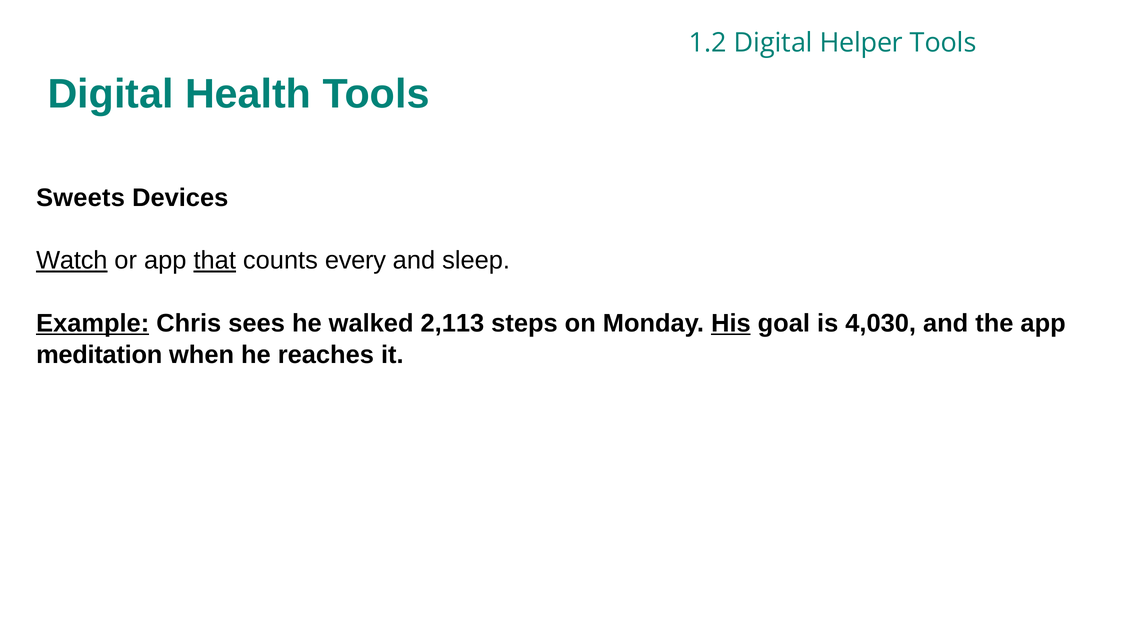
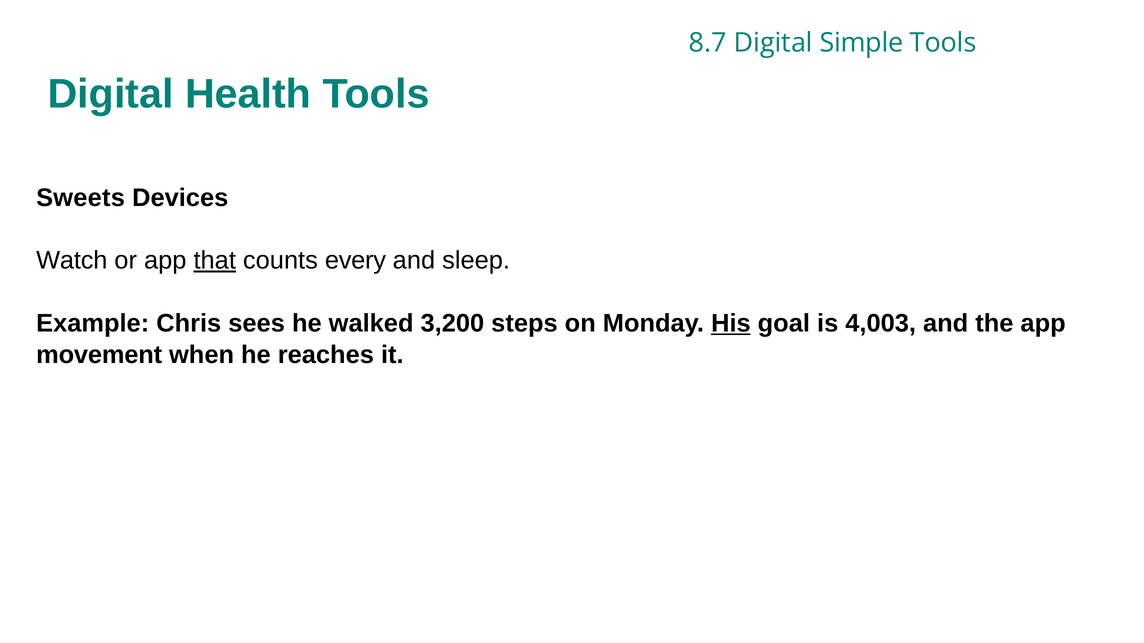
1.2: 1.2 -> 8.7
Helper: Helper -> Simple
Watch underline: present -> none
Example underline: present -> none
2,113: 2,113 -> 3,200
4,030: 4,030 -> 4,003
meditation: meditation -> movement
